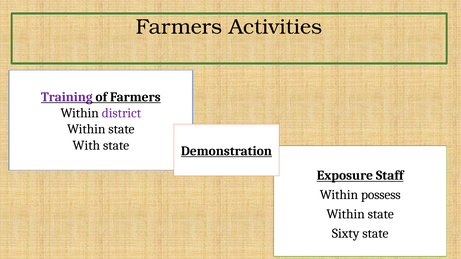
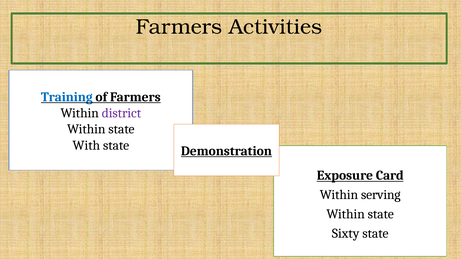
Training colour: purple -> blue
Staff: Staff -> Card
possess: possess -> serving
